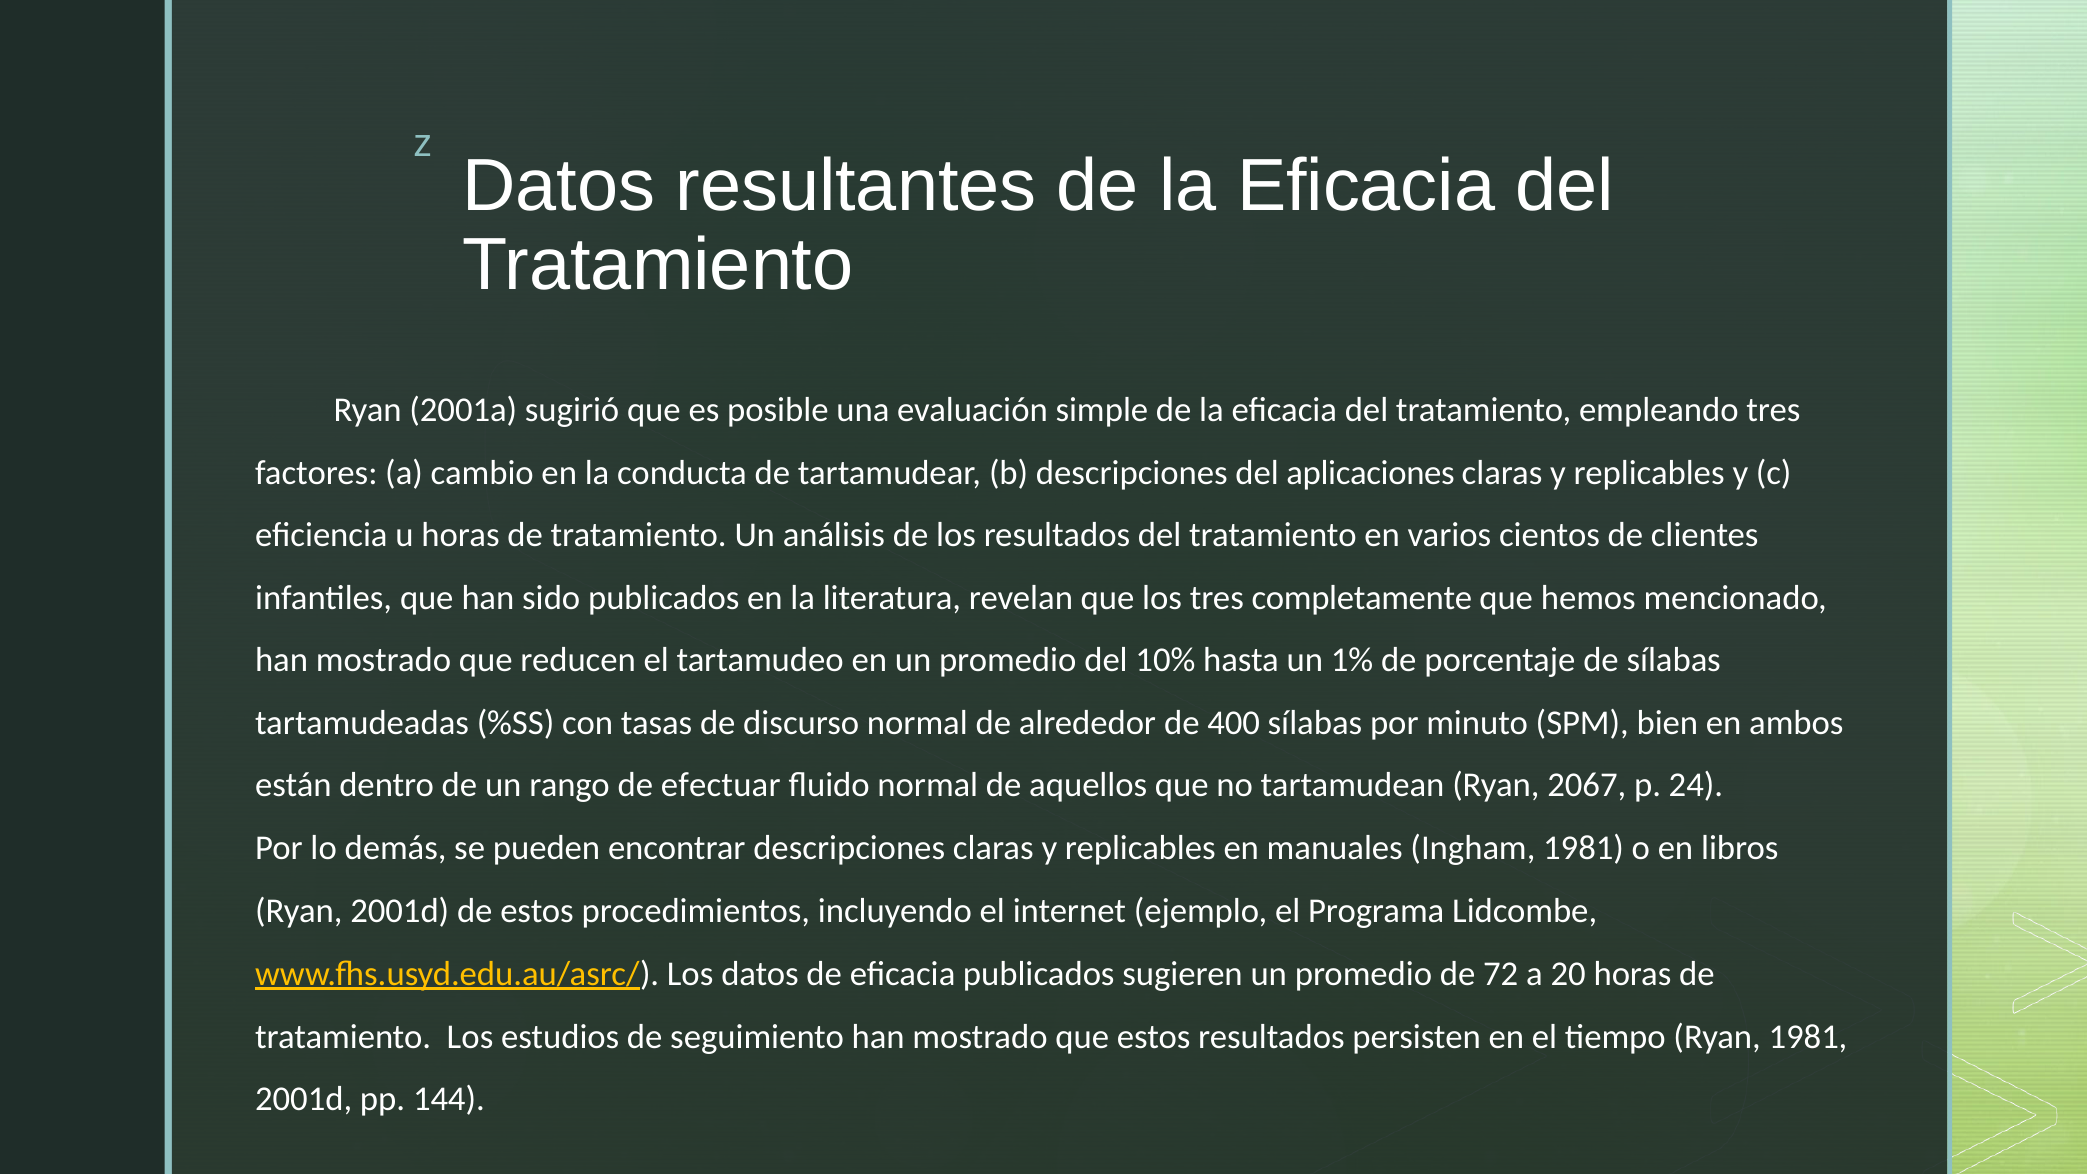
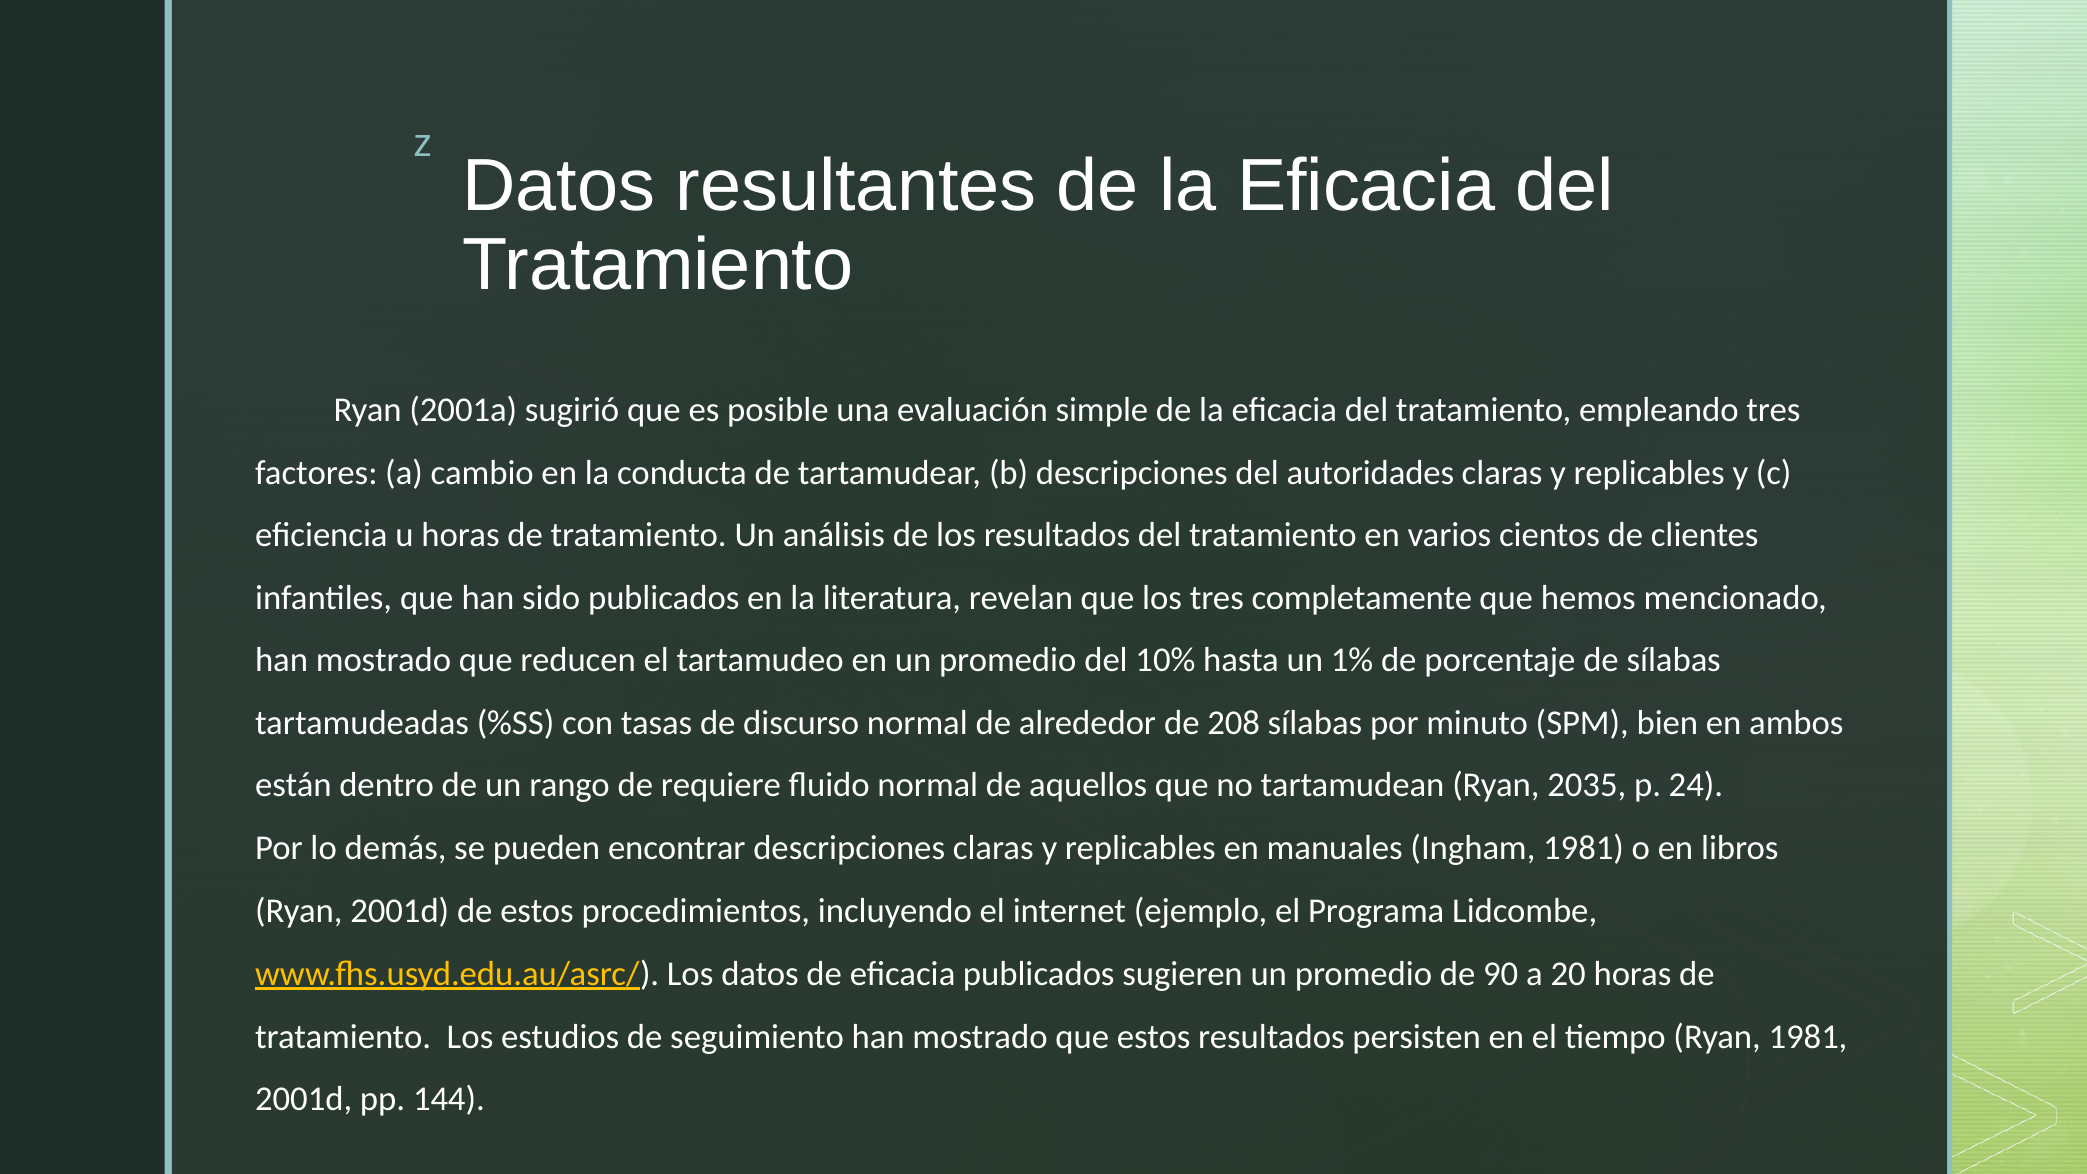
aplicaciones: aplicaciones -> autoridades
400: 400 -> 208
efectuar: efectuar -> requiere
2067: 2067 -> 2035
72: 72 -> 90
